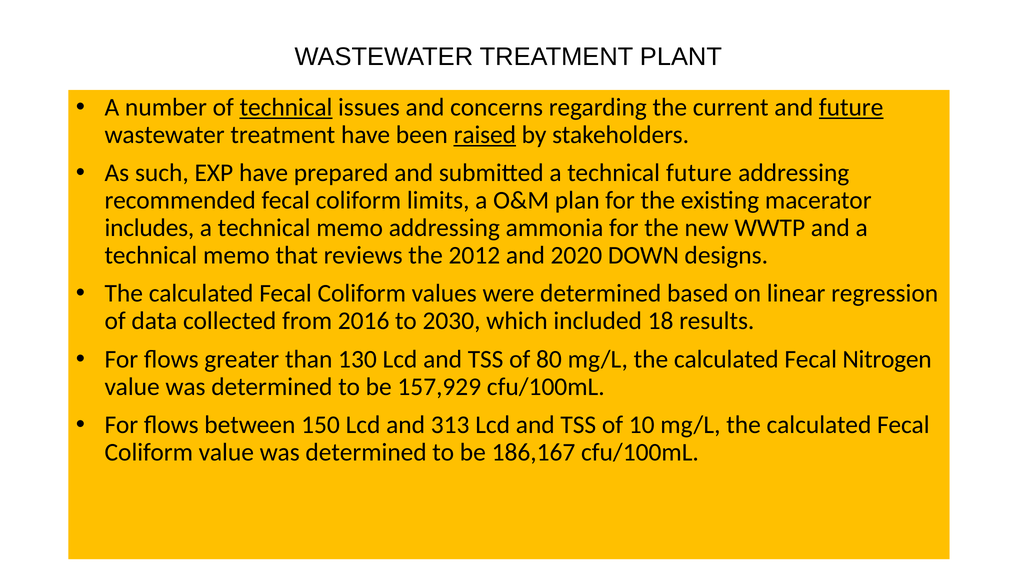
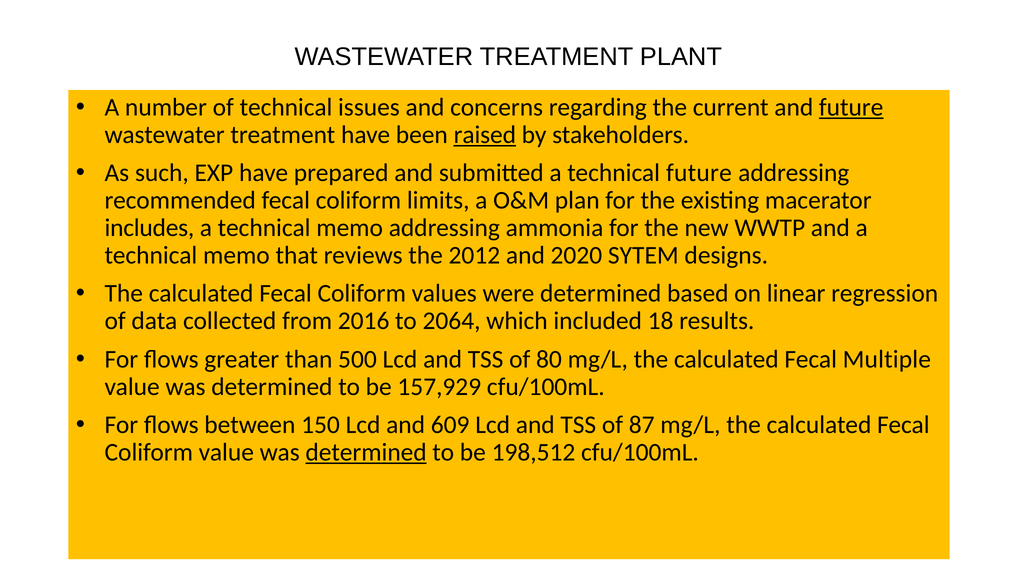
technical at (286, 107) underline: present -> none
DOWN: DOWN -> SYTEM
2030: 2030 -> 2064
130: 130 -> 500
Nitrogen: Nitrogen -> Multiple
313: 313 -> 609
10: 10 -> 87
determined at (366, 452) underline: none -> present
186,167: 186,167 -> 198,512
